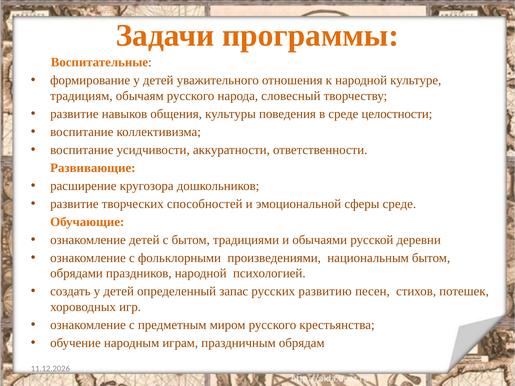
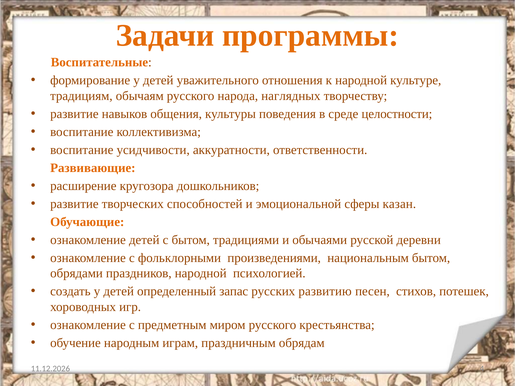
словесный: словесный -> наглядных
сферы среде: среде -> казан
